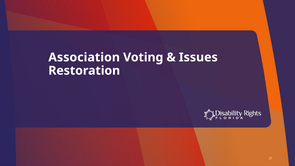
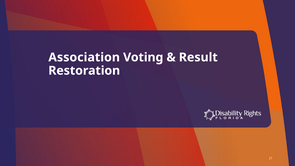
Issues: Issues -> Result
